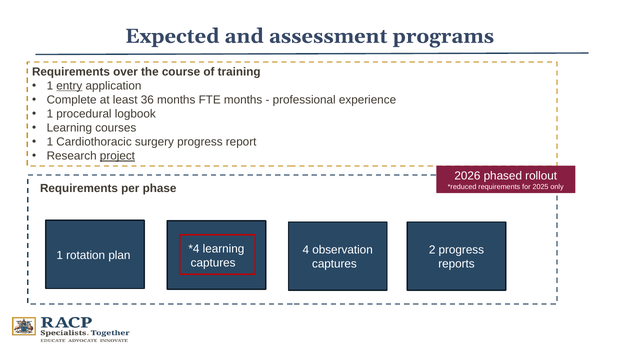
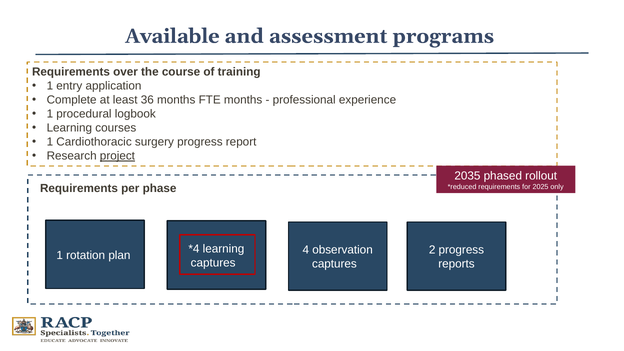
Expected: Expected -> Available
entry underline: present -> none
2026: 2026 -> 2035
